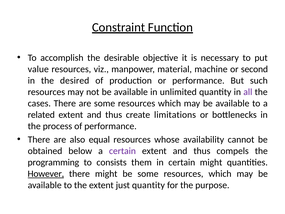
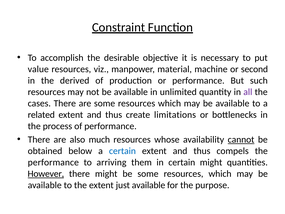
desired: desired -> derived
equal: equal -> much
cannot underline: none -> present
certain at (122, 151) colour: purple -> blue
programming at (53, 162): programming -> performance
consists: consists -> arriving
just quantity: quantity -> available
